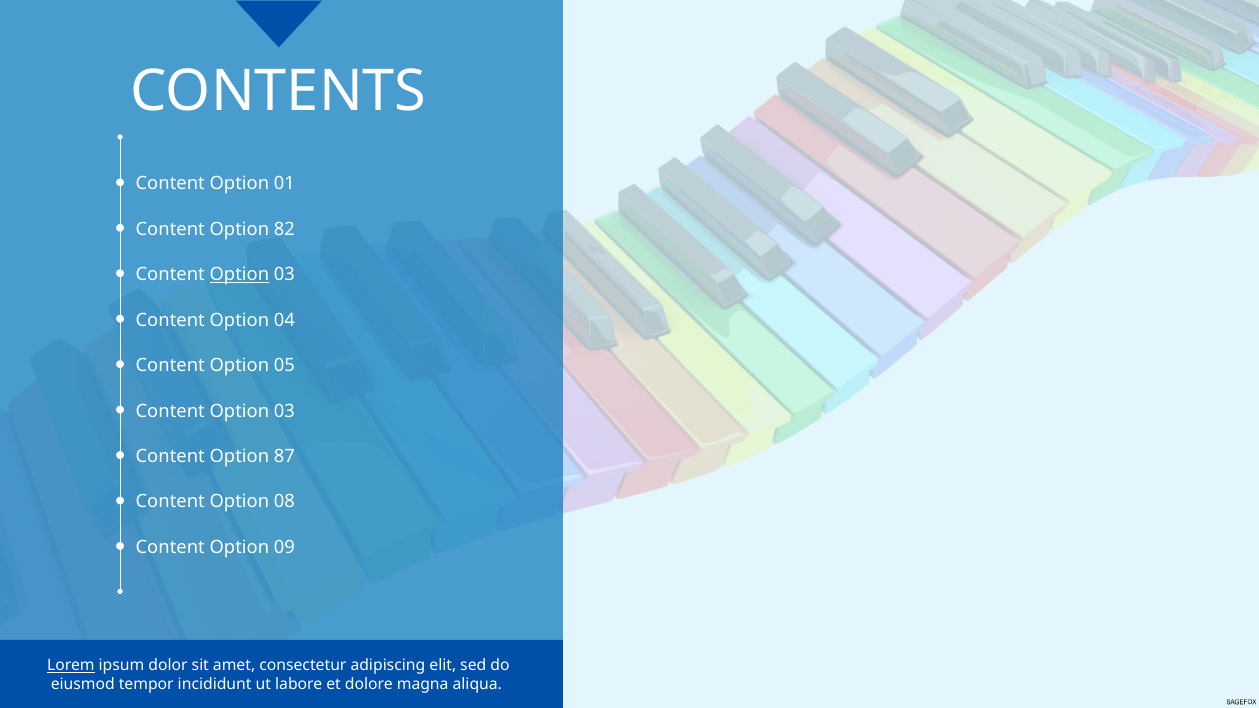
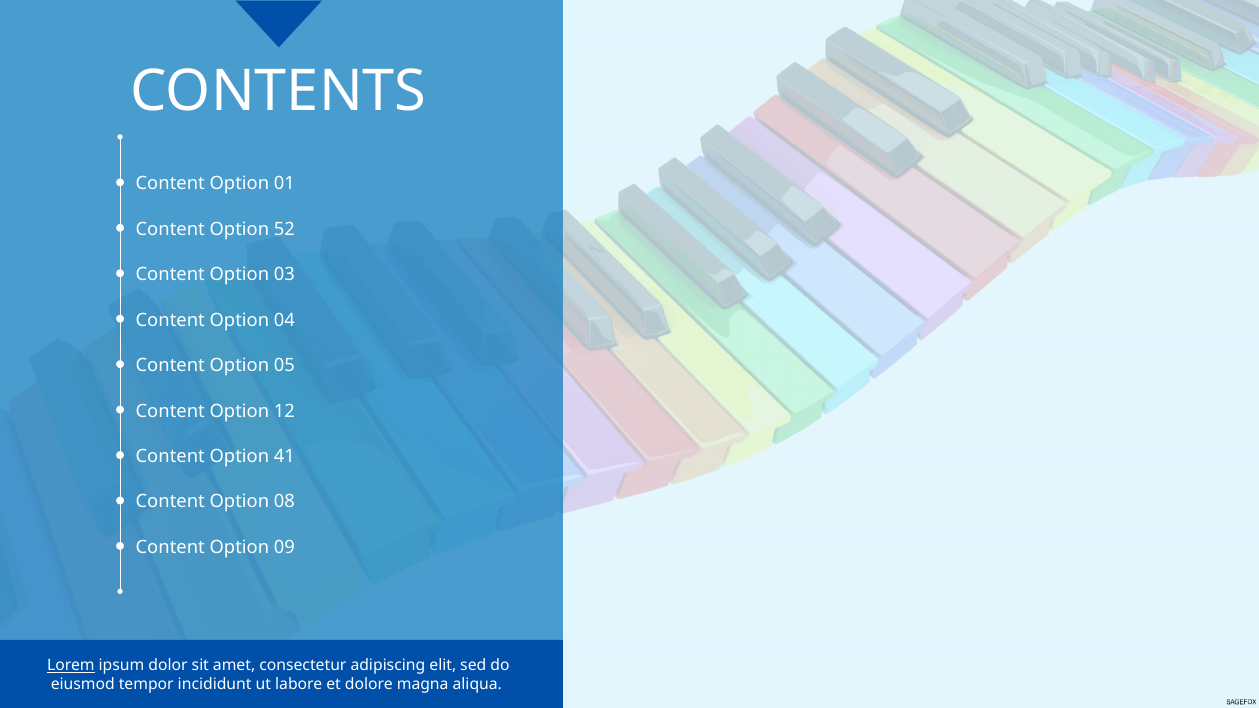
82: 82 -> 52
Option at (239, 274) underline: present -> none
03 at (284, 411): 03 -> 12
87: 87 -> 41
